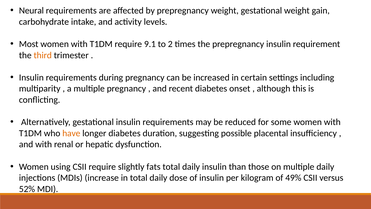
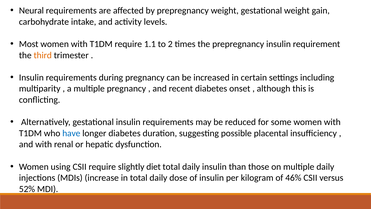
9.1: 9.1 -> 1.1
have colour: orange -> blue
fats: fats -> diet
49%: 49% -> 46%
